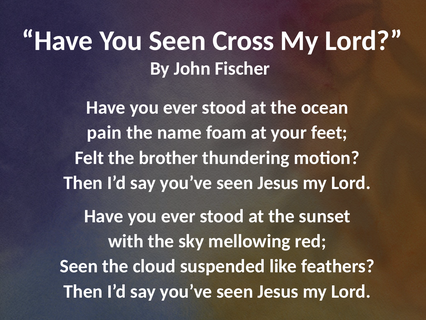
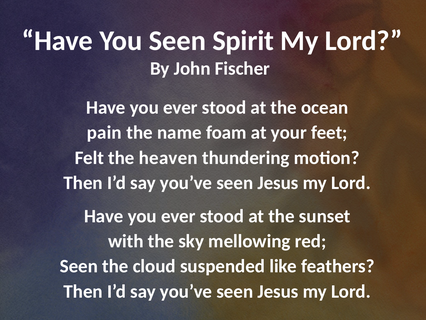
Cross: Cross -> Spirit
brother: brother -> heaven
